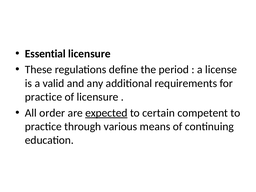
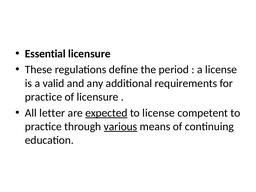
order: order -> letter
to certain: certain -> license
various underline: none -> present
